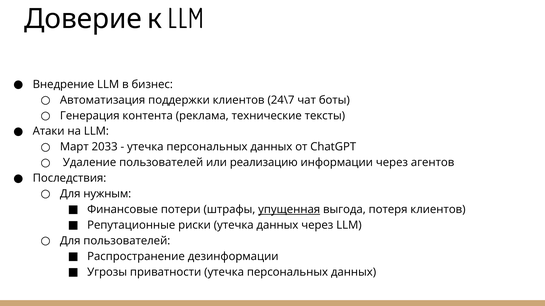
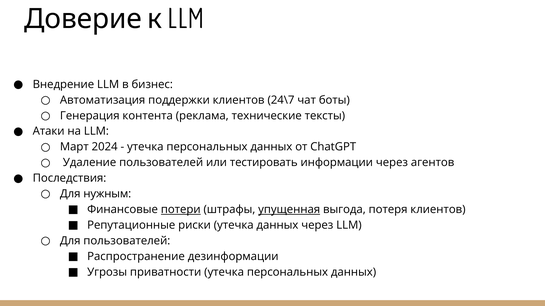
2033: 2033 -> 2024
реализацию: реализацию -> тестировать
потери underline: none -> present
